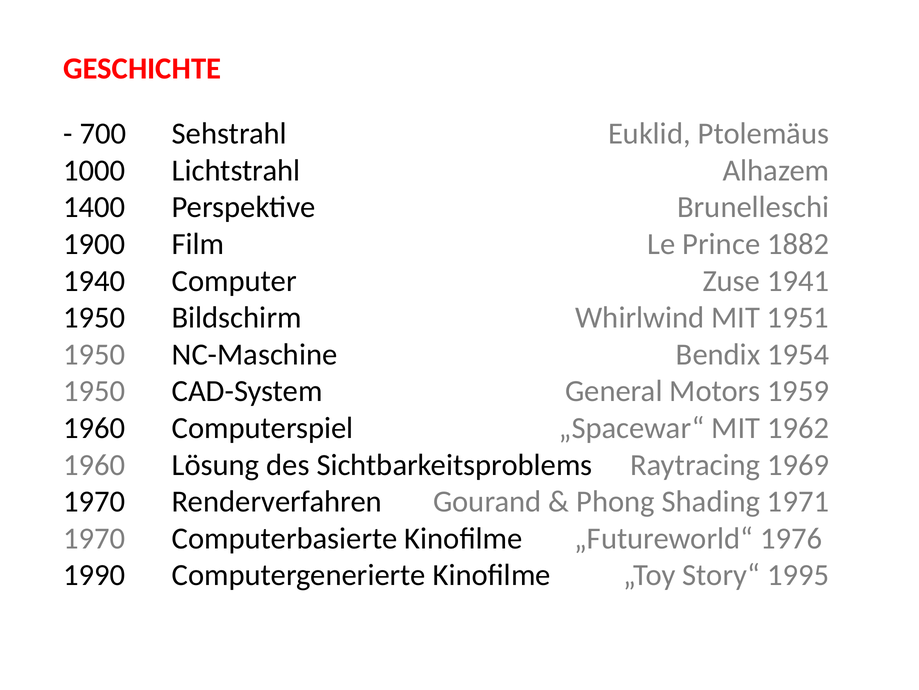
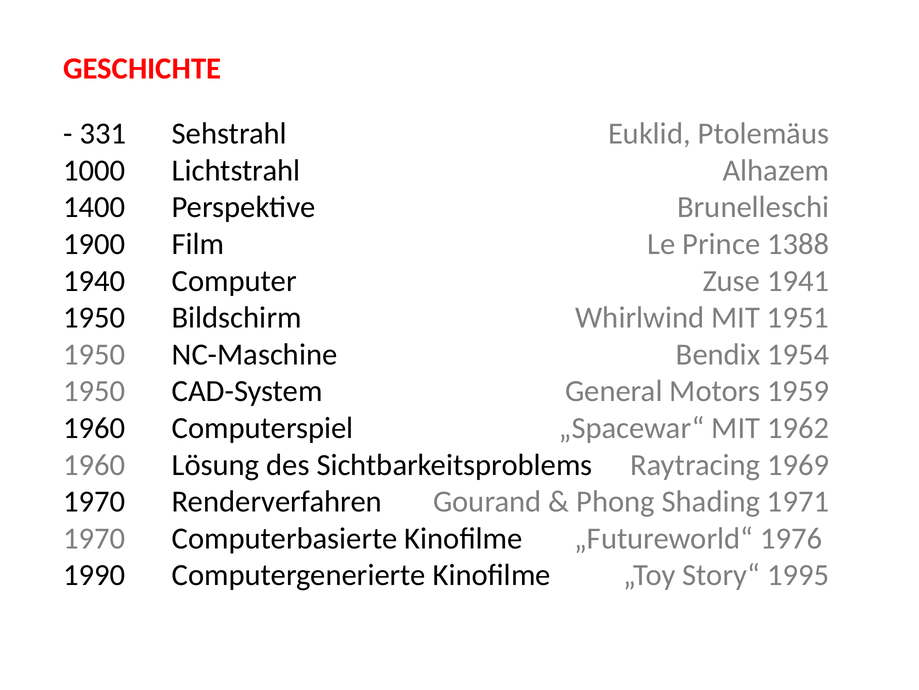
700: 700 -> 331
1882: 1882 -> 1388
